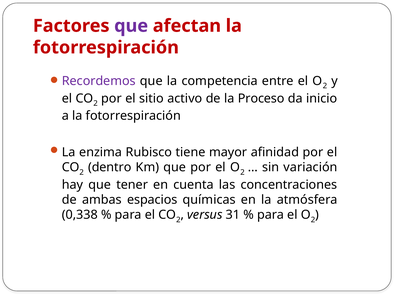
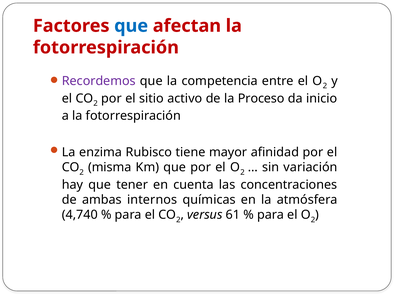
que at (131, 26) colour: purple -> blue
dentro: dentro -> misma
espacios: espacios -> internos
0,338: 0,338 -> 4,740
31: 31 -> 61
